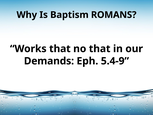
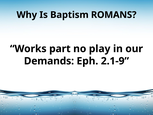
Works that: that -> part
no that: that -> play
5.4-9: 5.4-9 -> 2.1-9
